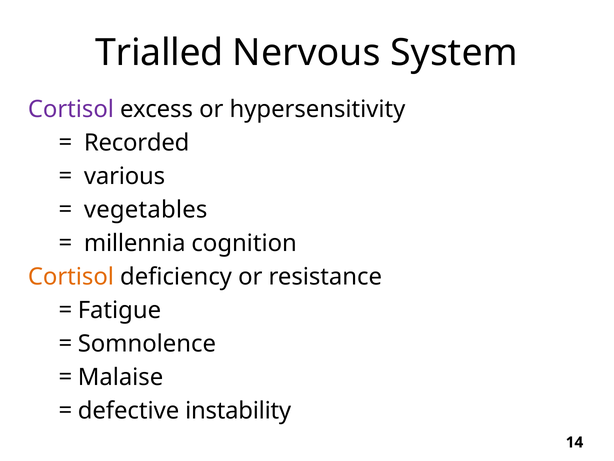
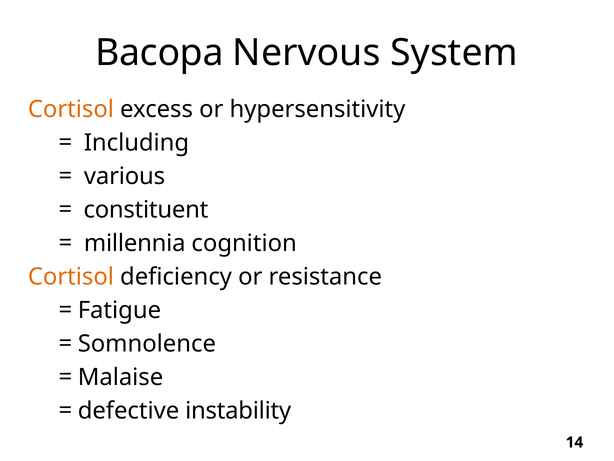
Trialled: Trialled -> Bacopa
Cortisol at (71, 109) colour: purple -> orange
Recorded: Recorded -> Including
vegetables: vegetables -> constituent
